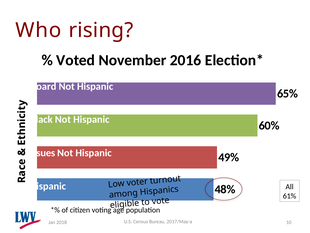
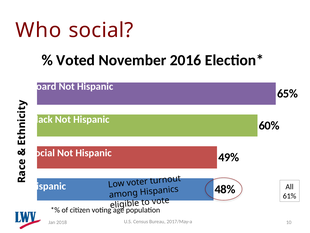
Who rising: rising -> social
Issues at (42, 153): Issues -> Social
